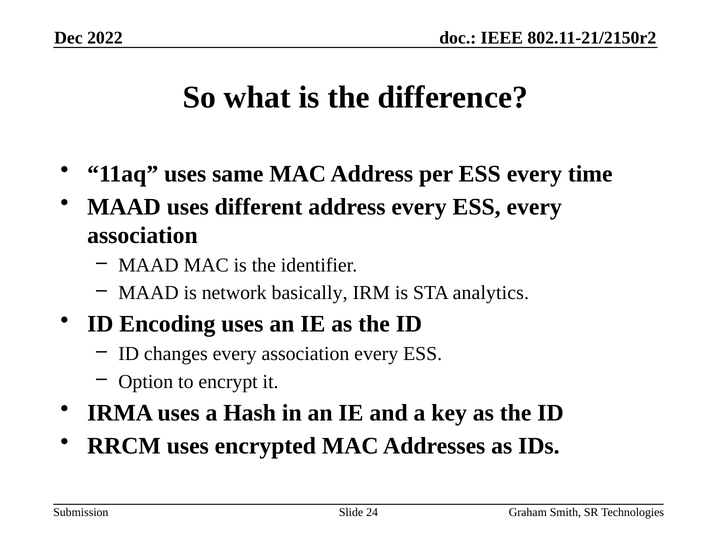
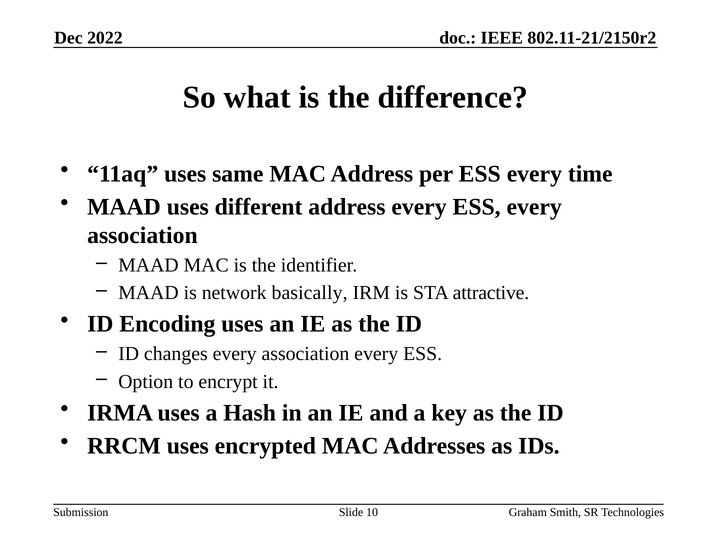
analytics: analytics -> attractive
24: 24 -> 10
